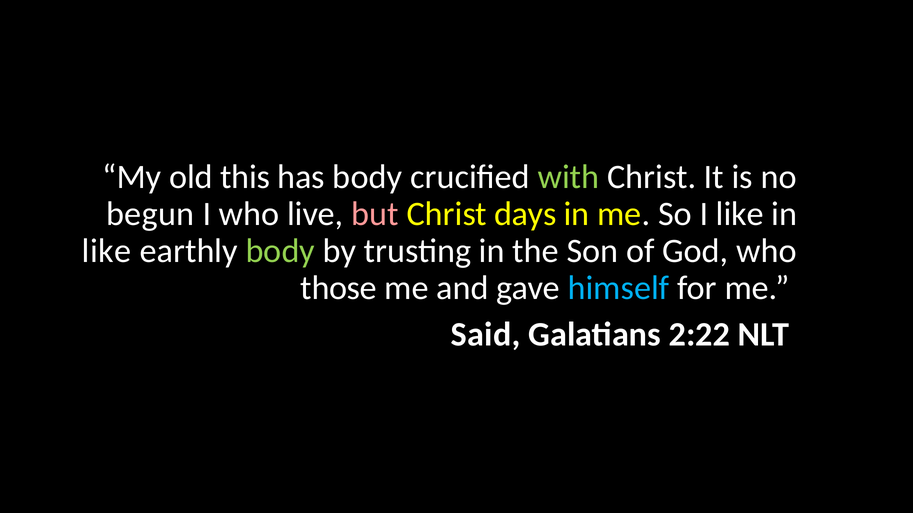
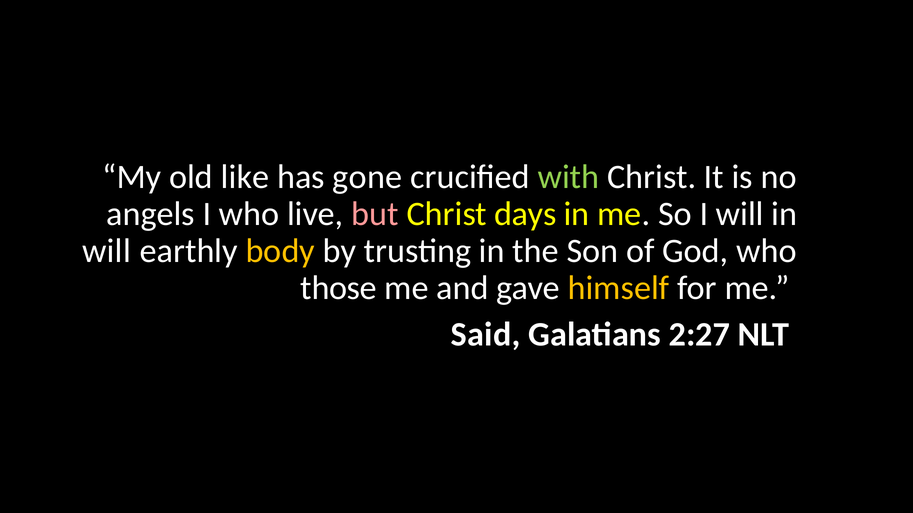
this: this -> like
has body: body -> gone
begun: begun -> angels
I like: like -> will
like at (107, 251): like -> will
body at (280, 251) colour: light green -> yellow
himself colour: light blue -> yellow
2:22: 2:22 -> 2:27
